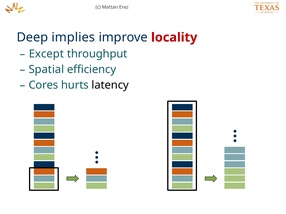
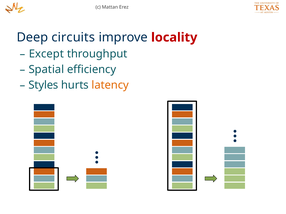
implies: implies -> circuits
Cores: Cores -> Styles
latency colour: black -> orange
